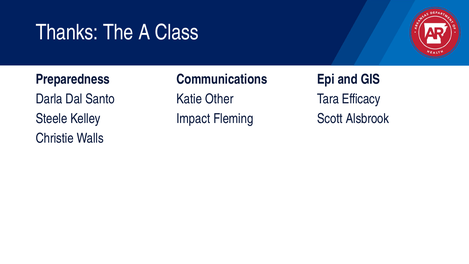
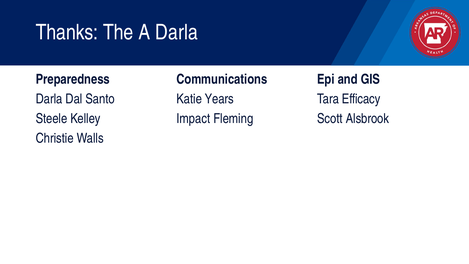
A Class: Class -> Darla
Other: Other -> Years
